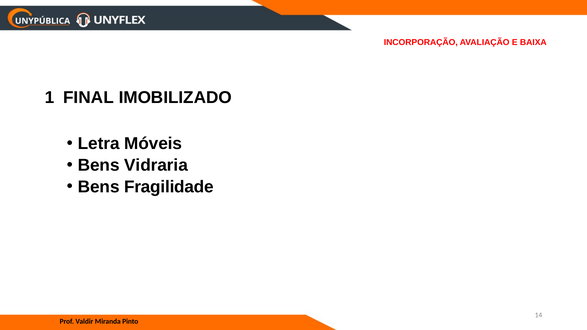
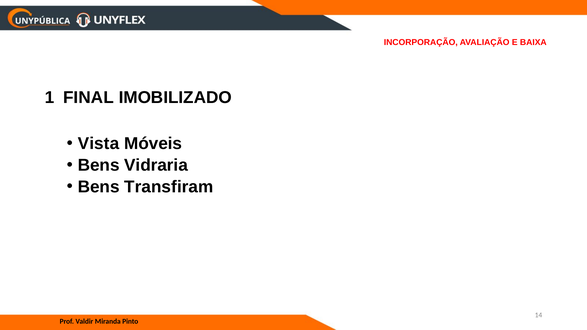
Letra: Letra -> Vista
Fragilidade: Fragilidade -> Transfiram
